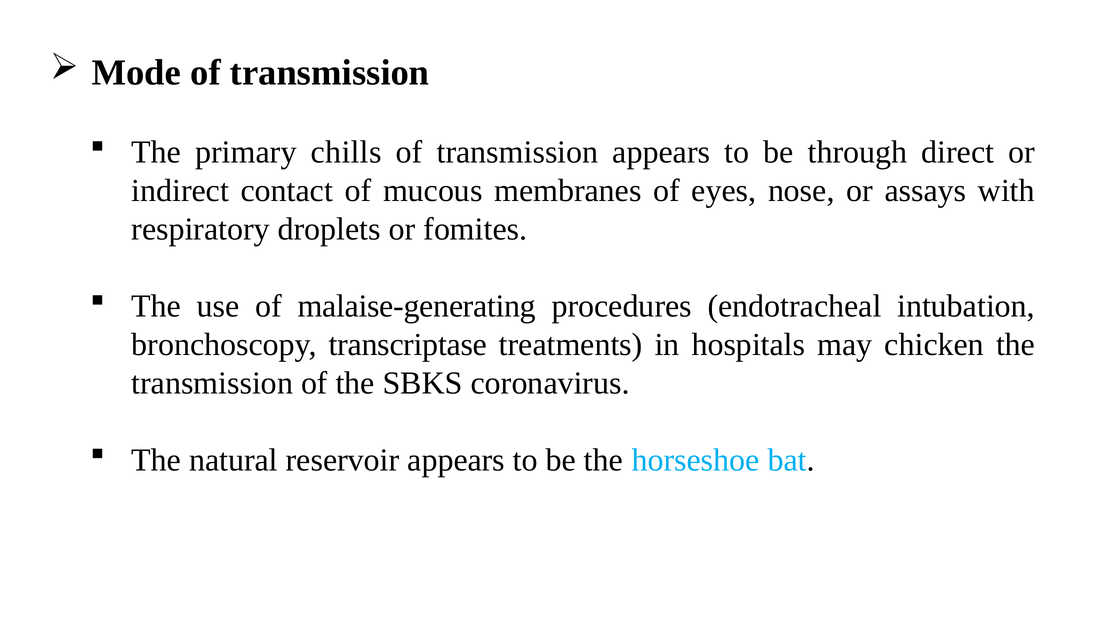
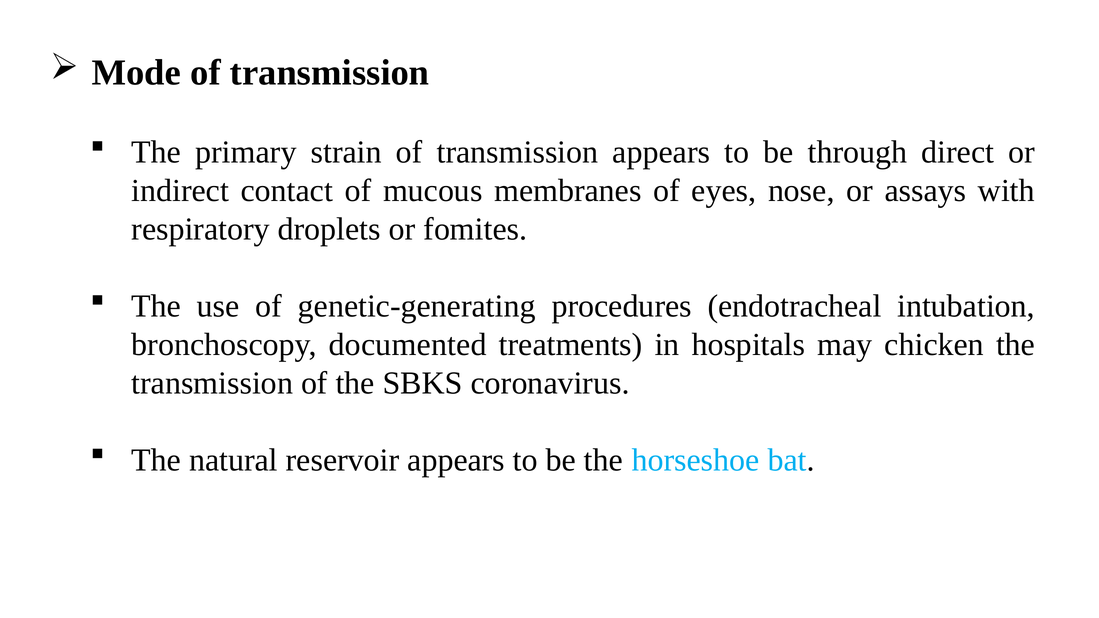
chills: chills -> strain
malaise-generating: malaise-generating -> genetic-generating
transcriptase: transcriptase -> documented
